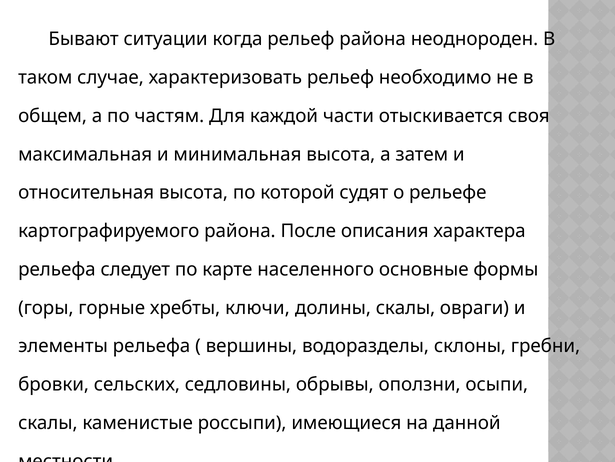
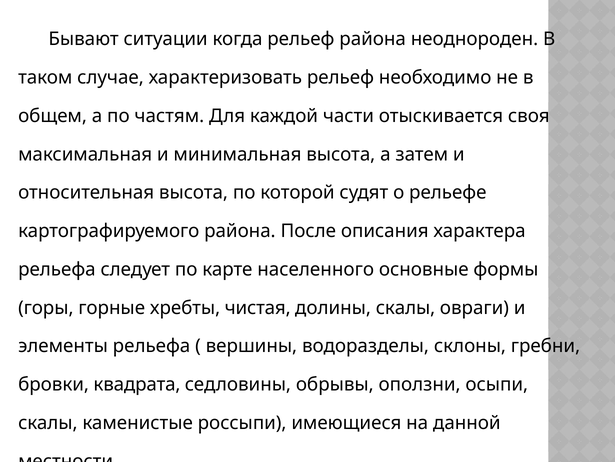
ключи: ключи -> чистая
сельских: сельских -> квадрата
